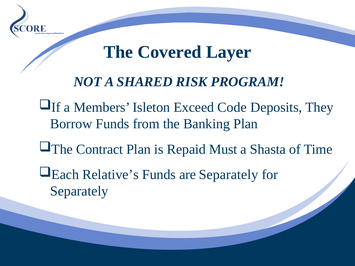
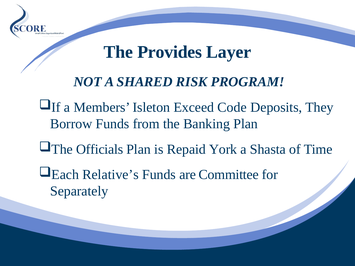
Covered: Covered -> Provides
Contract: Contract -> Officials
Must: Must -> York
are Separately: Separately -> Committee
